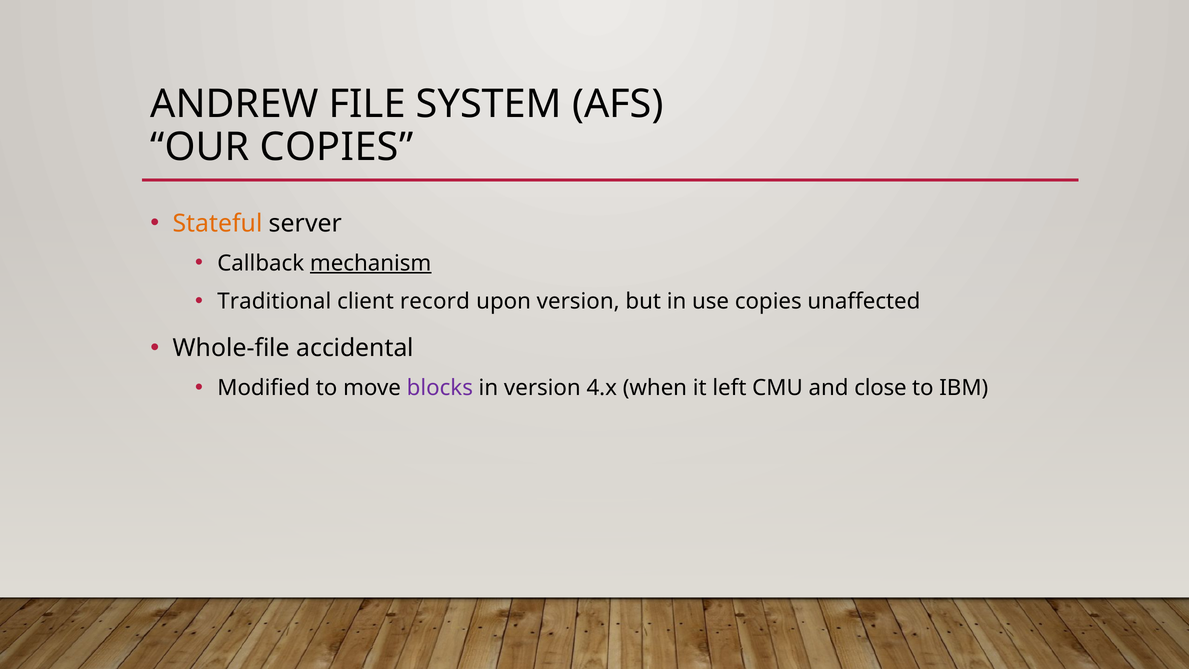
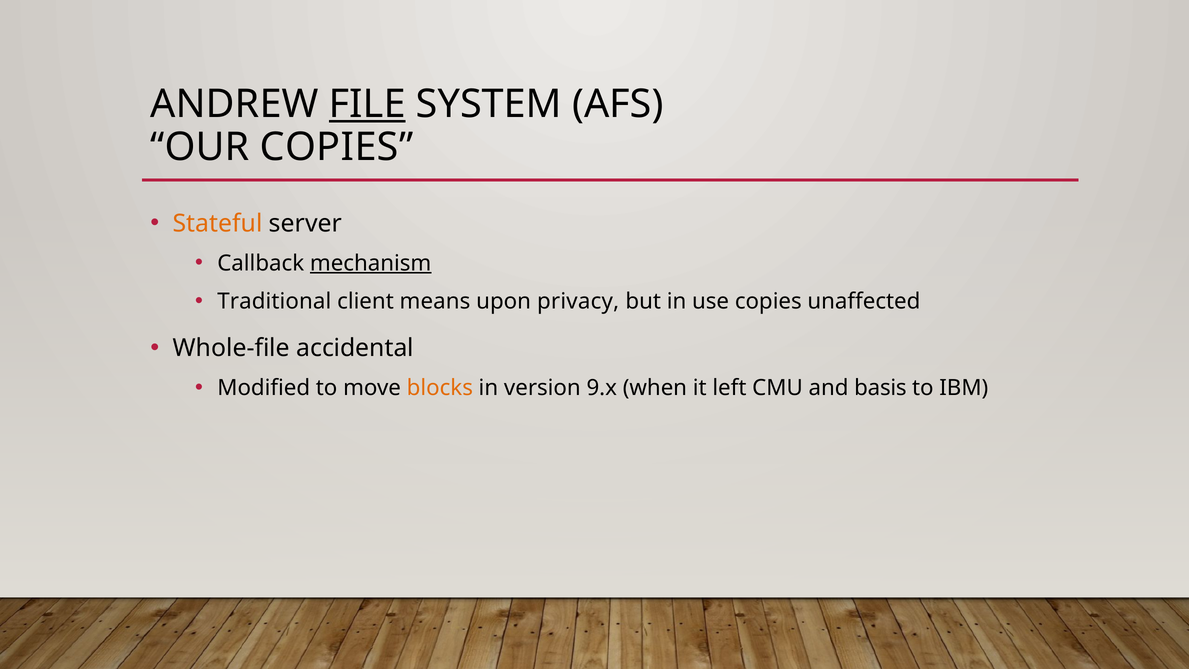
FILE underline: none -> present
record: record -> means
upon version: version -> privacy
blocks colour: purple -> orange
4.x: 4.x -> 9.x
close: close -> basis
